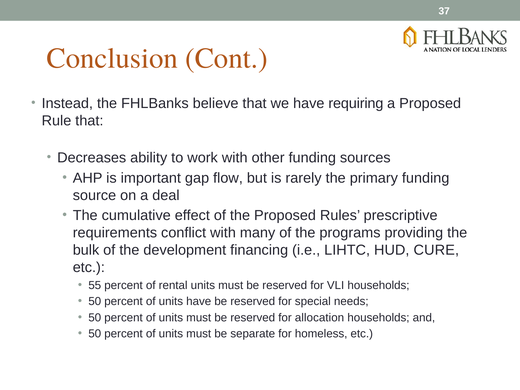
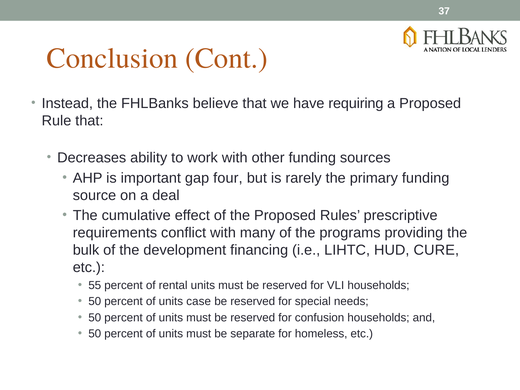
flow: flow -> four
units have: have -> case
allocation: allocation -> confusion
